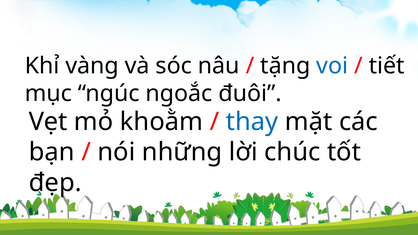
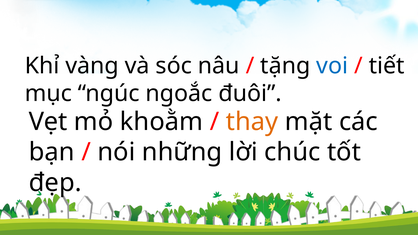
thay colour: blue -> orange
